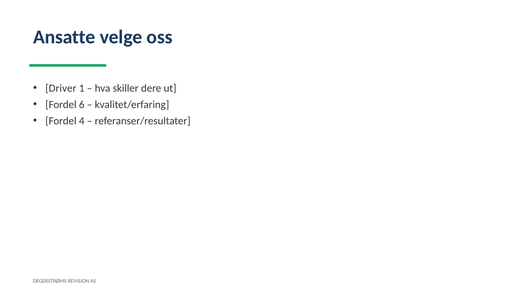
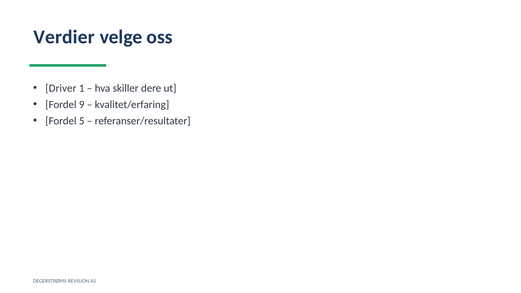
Ansatte: Ansatte -> Verdier
6: 6 -> 9
4: 4 -> 5
